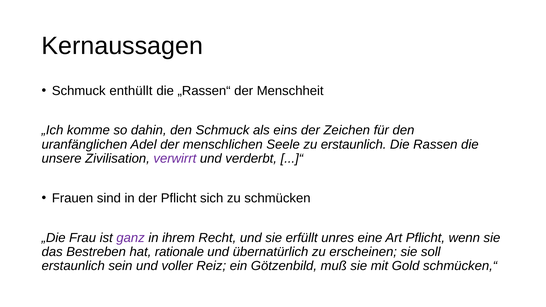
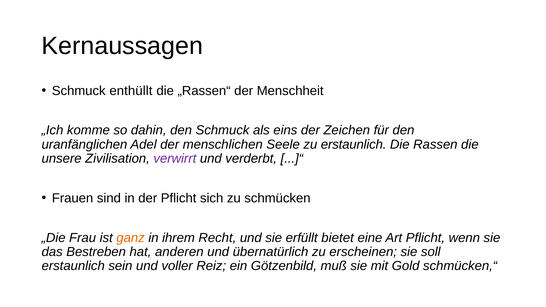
ganz colour: purple -> orange
unres: unres -> bietet
rationale: rationale -> anderen
